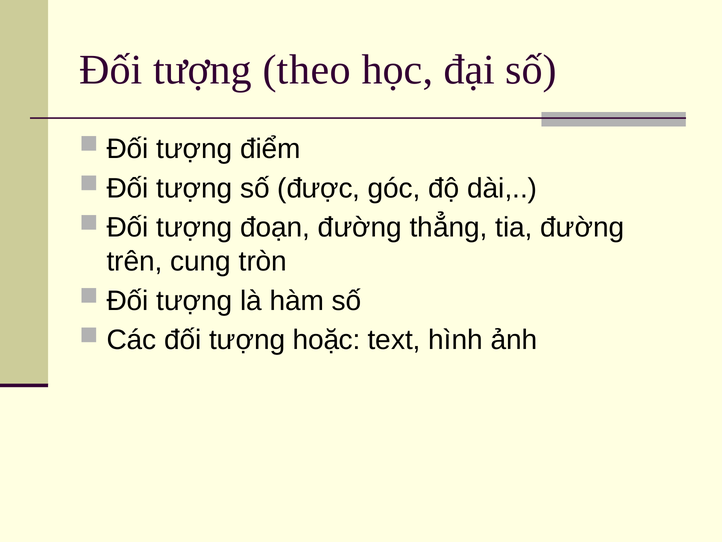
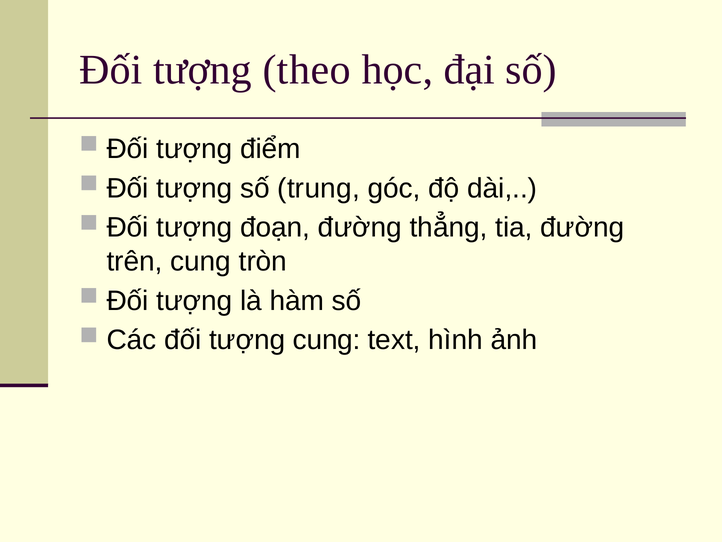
được: được -> trung
tượng hoặc: hoặc -> cung
